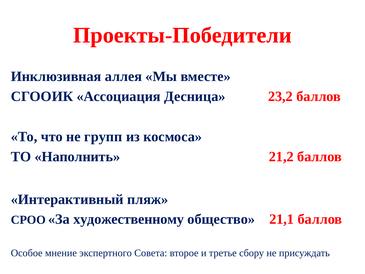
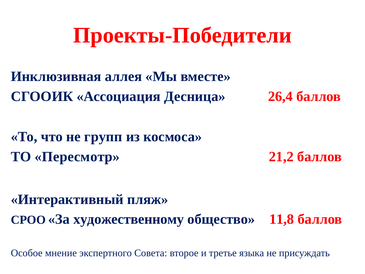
23,2: 23,2 -> 26,4
Наполнить: Наполнить -> Пересмотр
21,1: 21,1 -> 11,8
сбору: сбору -> языка
